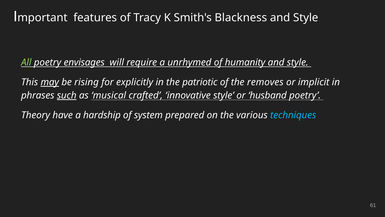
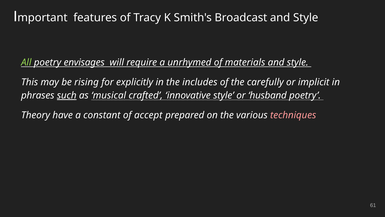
Blackness: Blackness -> Broadcast
humanity: humanity -> materials
may underline: present -> none
patriotic: patriotic -> includes
removes: removes -> carefully
hardship: hardship -> constant
system: system -> accept
techniques colour: light blue -> pink
